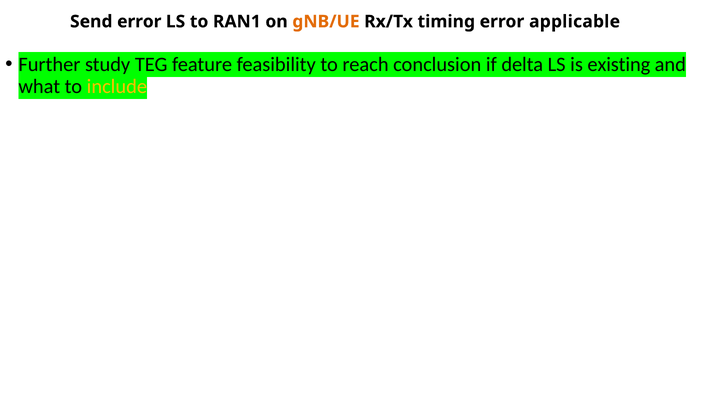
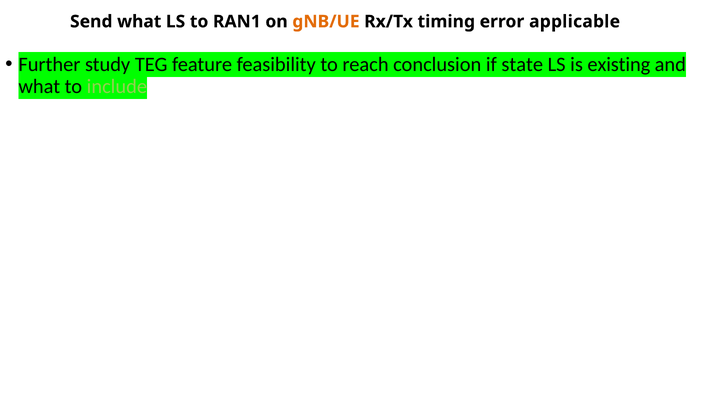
Send error: error -> what
delta: delta -> state
include colour: yellow -> light green
